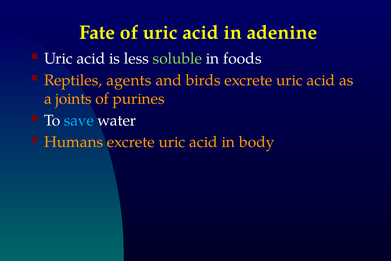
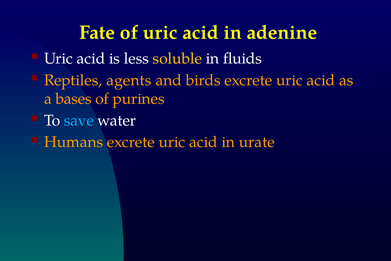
soluble colour: light green -> yellow
foods: foods -> fluids
joints: joints -> bases
body: body -> urate
